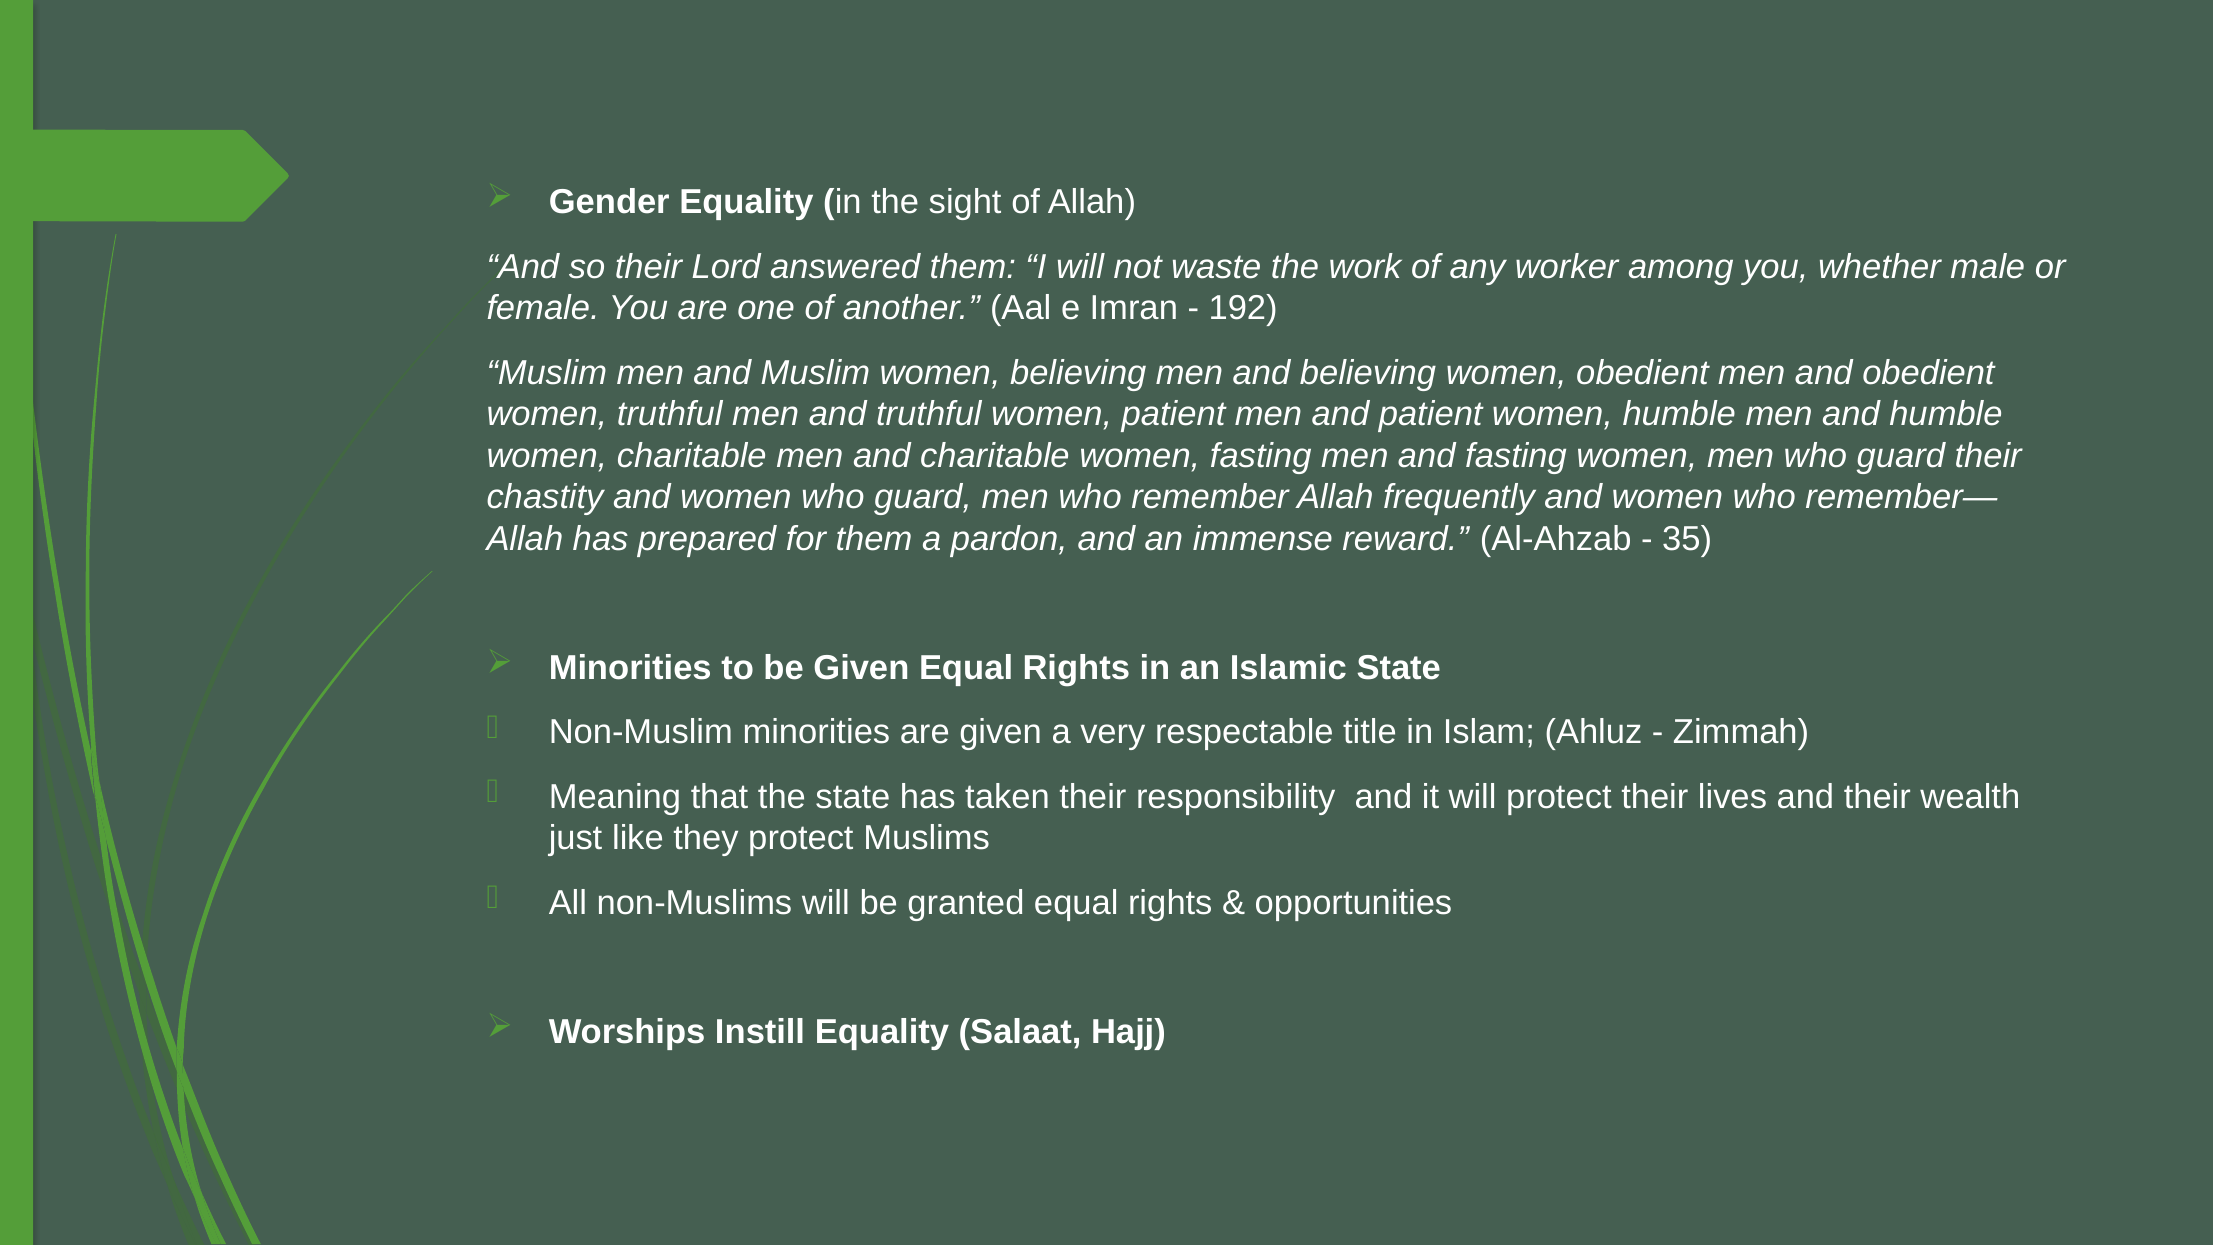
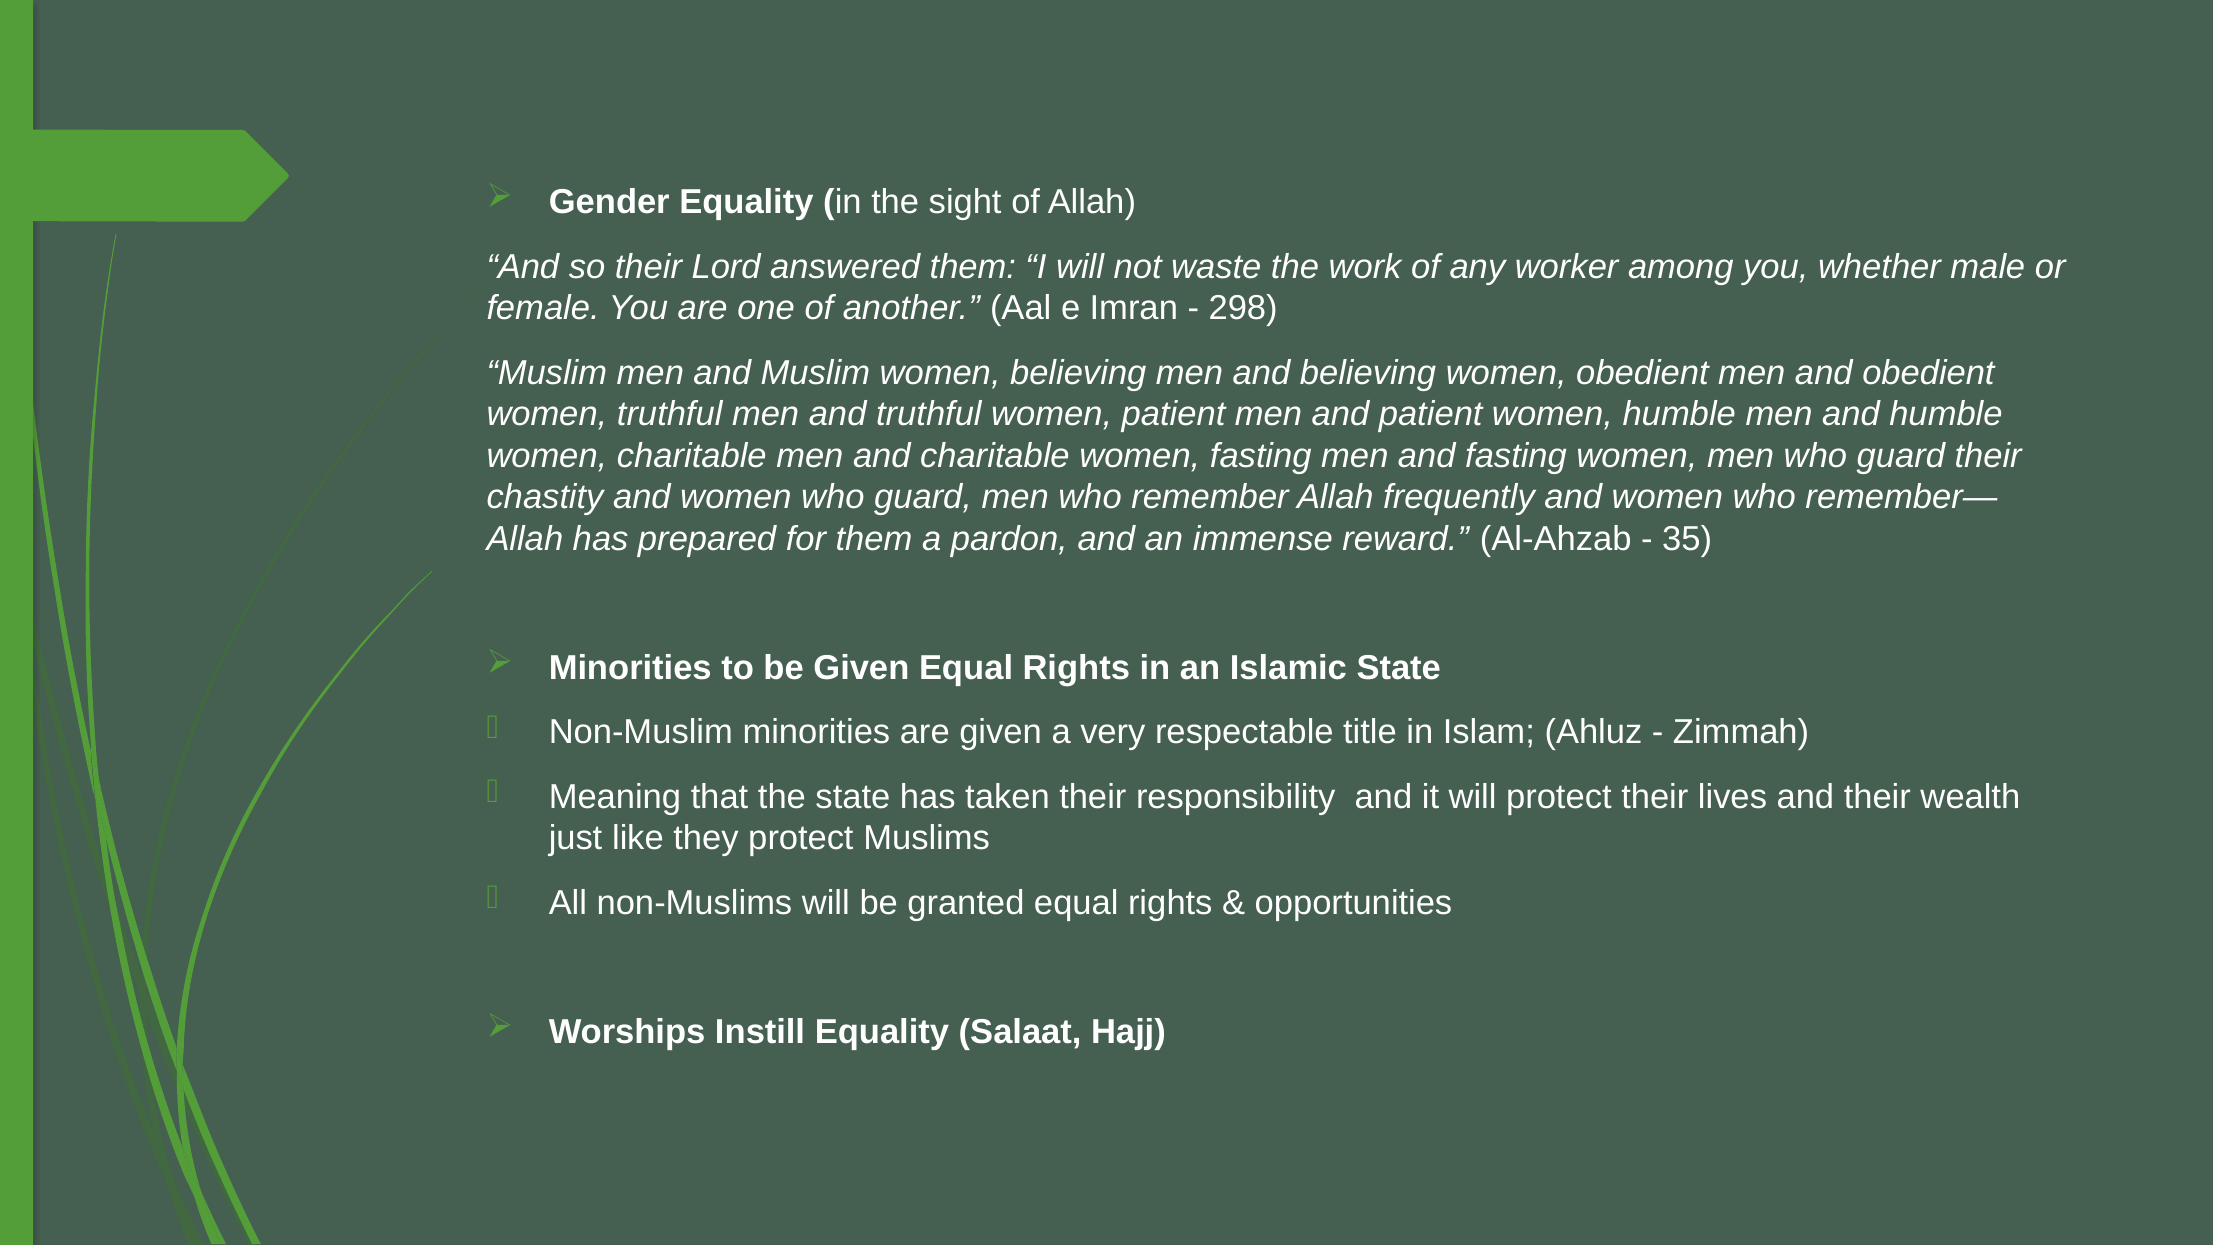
192: 192 -> 298
